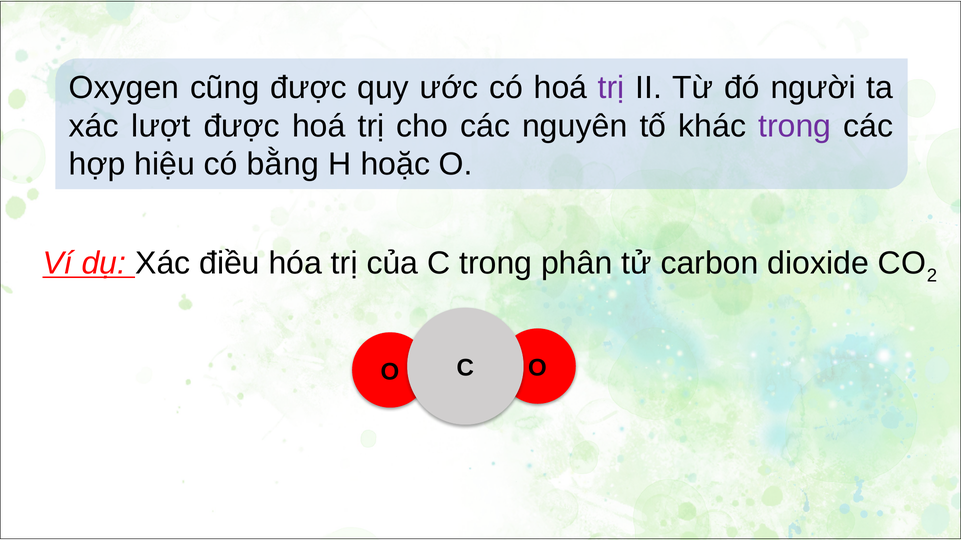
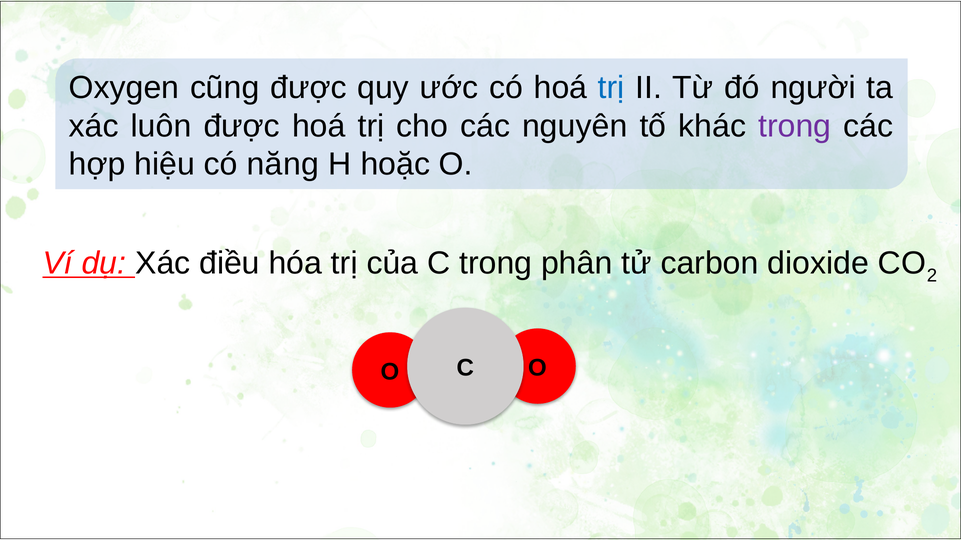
trị at (611, 88) colour: purple -> blue
lượt: lượt -> luôn
bằng: bằng -> năng
